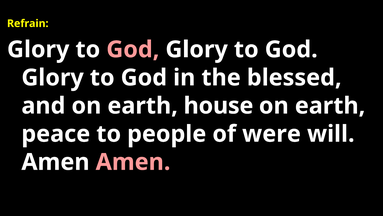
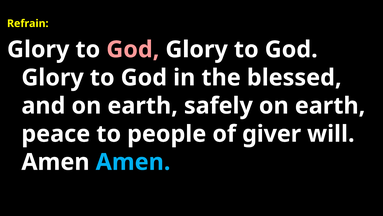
house: house -> safely
were: were -> giver
Amen at (133, 162) colour: pink -> light blue
